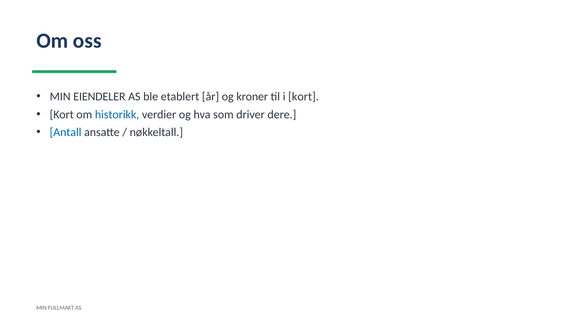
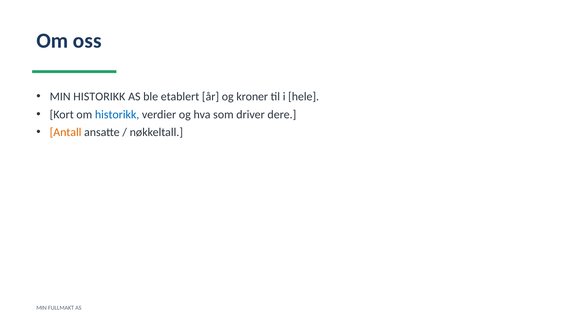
MIN EIENDELER: EIENDELER -> HISTORIKK
i kort: kort -> hele
Antall colour: blue -> orange
